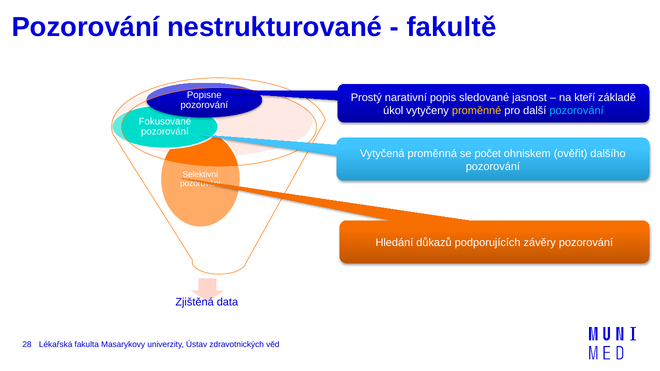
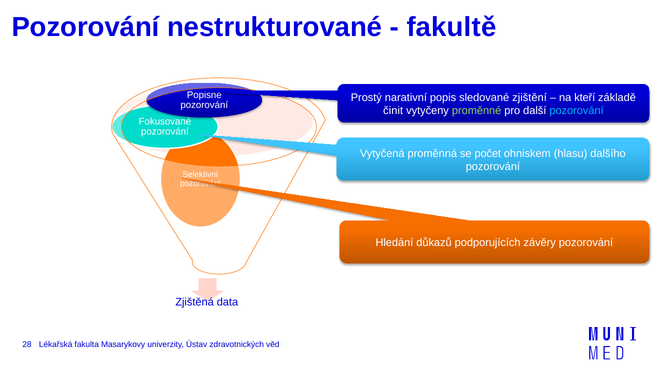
jasnost: jasnost -> zjištění
úkol: úkol -> činit
proměnné colour: yellow -> light green
ověřit: ověřit -> hlasu
